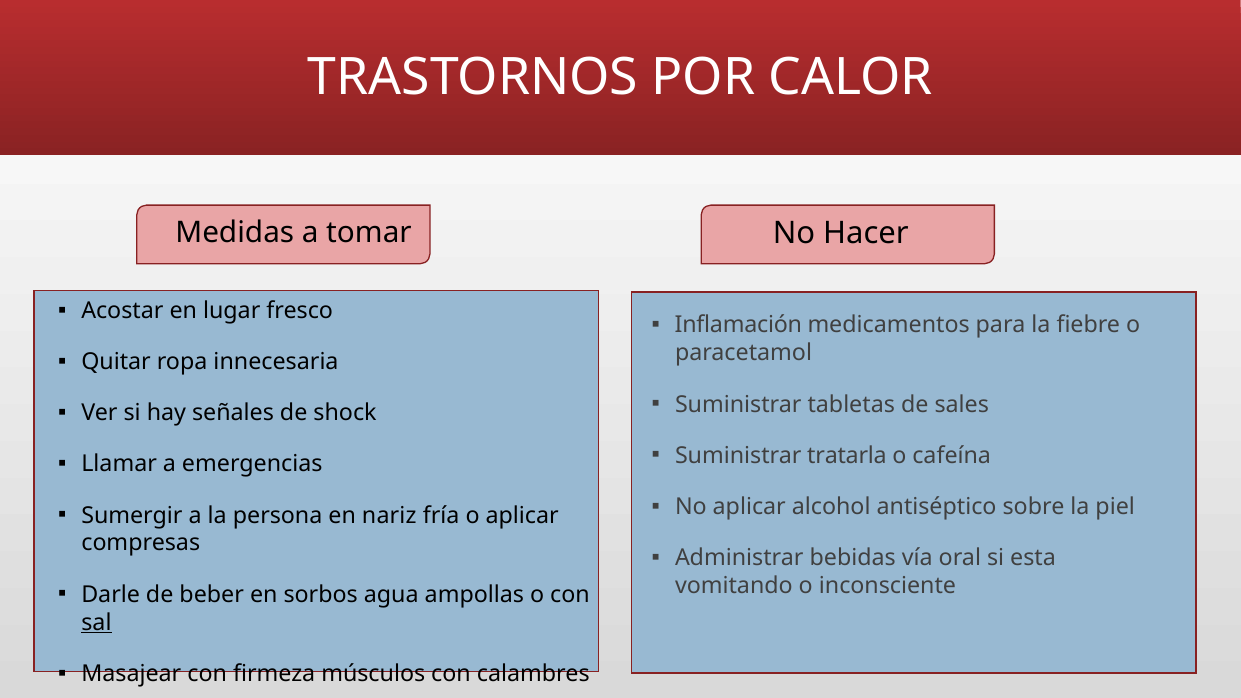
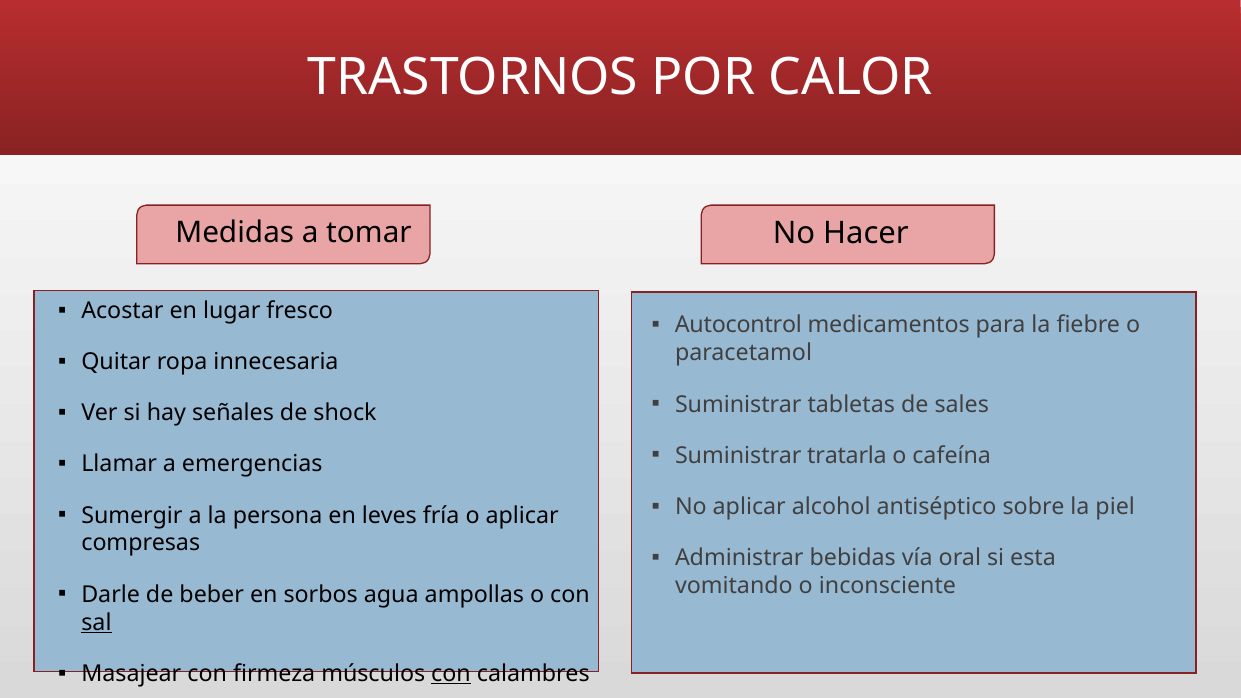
Inflamación: Inflamación -> Autocontrol
nariz: nariz -> leves
con at (451, 674) underline: none -> present
